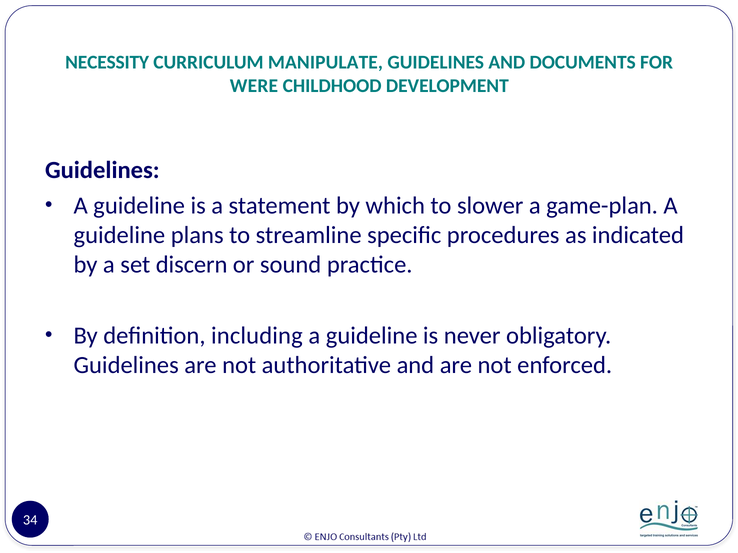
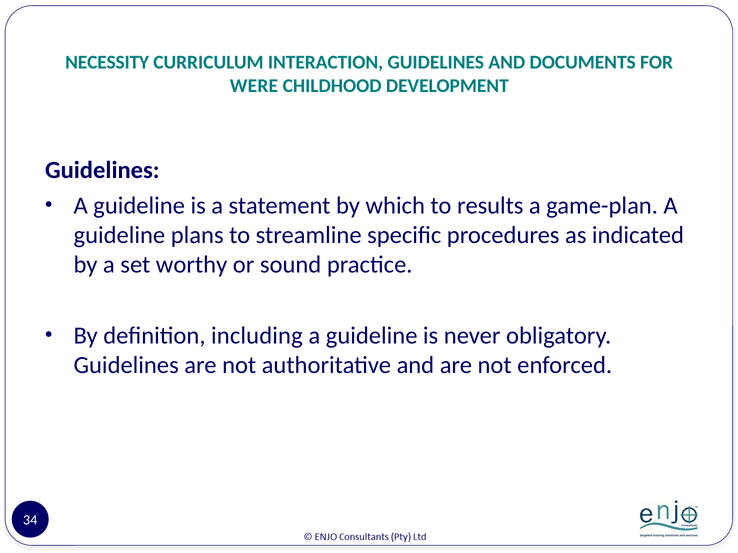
MANIPULATE: MANIPULATE -> INTERACTION
slower: slower -> results
discern: discern -> worthy
